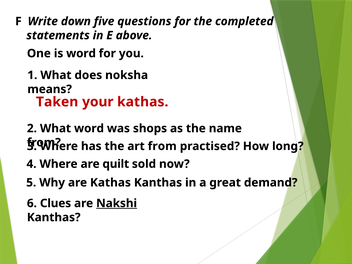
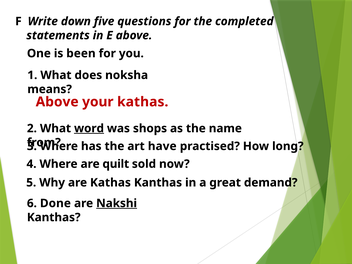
is word: word -> been
Taken at (57, 102): Taken -> Above
word at (89, 128) underline: none -> present
art from: from -> have
Clues: Clues -> Done
